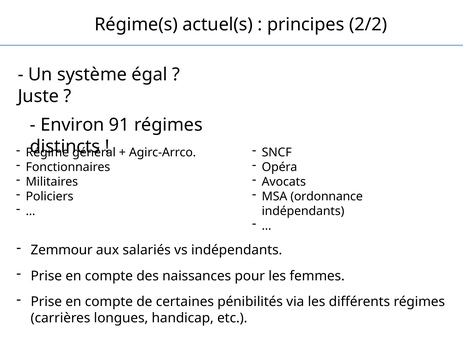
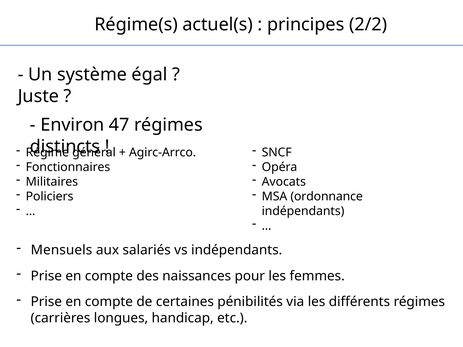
91: 91 -> 47
Zemmour: Zemmour -> Mensuels
